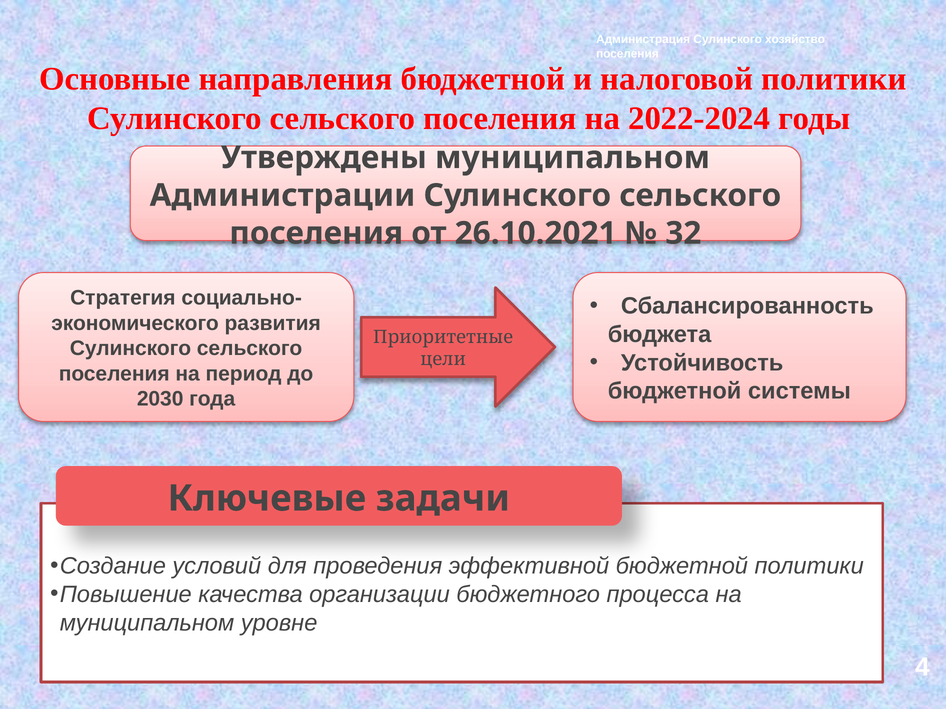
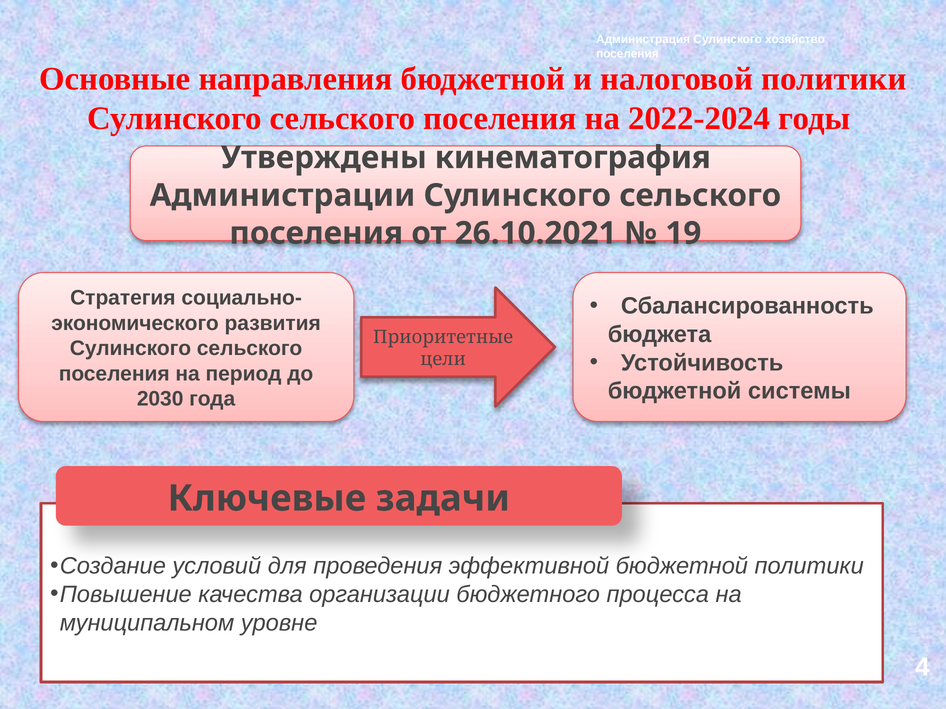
Утверждены муниципальном: муниципальном -> кинематография
32: 32 -> 19
